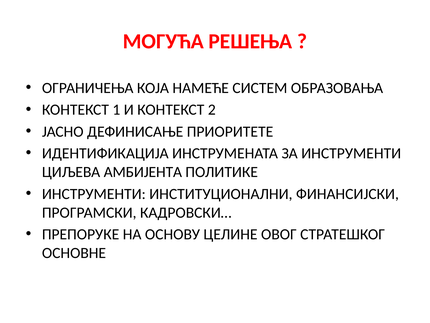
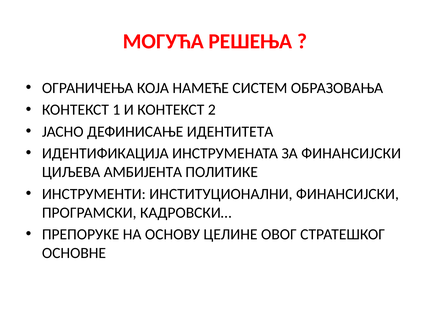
ПРИОРИТЕТЕ: ПРИОРИТЕТЕ -> ИДЕНТИТЕТА
ЗА ИНСТРУМЕНТИ: ИНСТРУМЕНТИ -> ФИНАНСИЈСКИ
